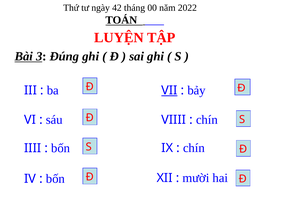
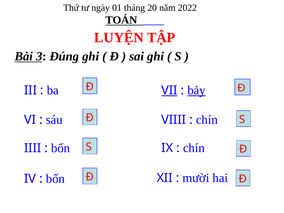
42: 42 -> 01
00: 00 -> 20
bảy underline: none -> present
